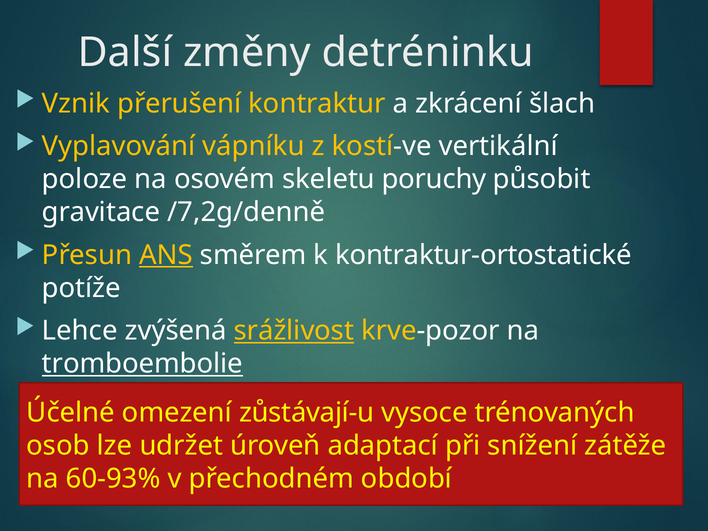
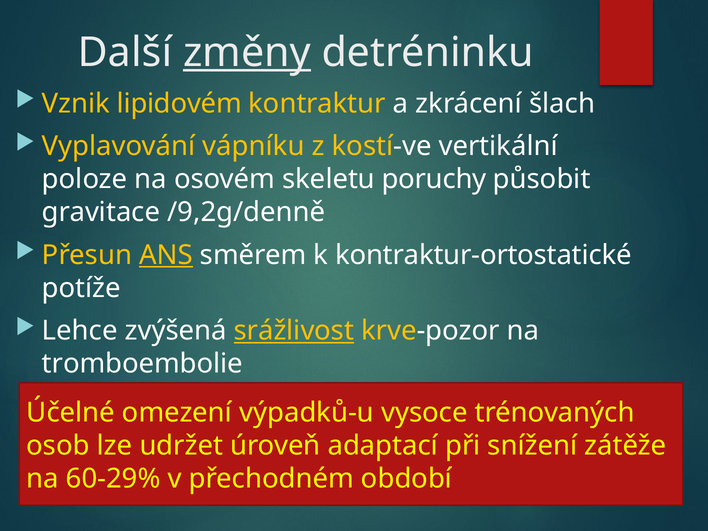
změny underline: none -> present
přerušení: přerušení -> lipidovém
/7,2g/denně: /7,2g/denně -> /9,2g/denně
tromboembolie underline: present -> none
zůstávají-u: zůstávají-u -> výpadků-u
60-93%: 60-93% -> 60-29%
